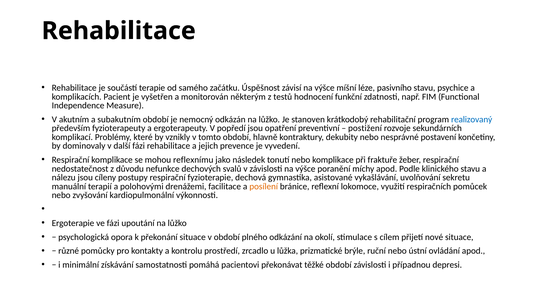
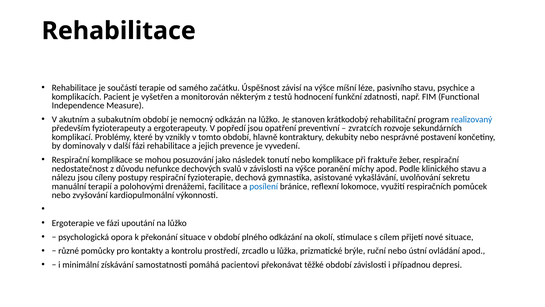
postižení: postižení -> zvratcích
reflexnímu: reflexnímu -> posuzování
posílení colour: orange -> blue
